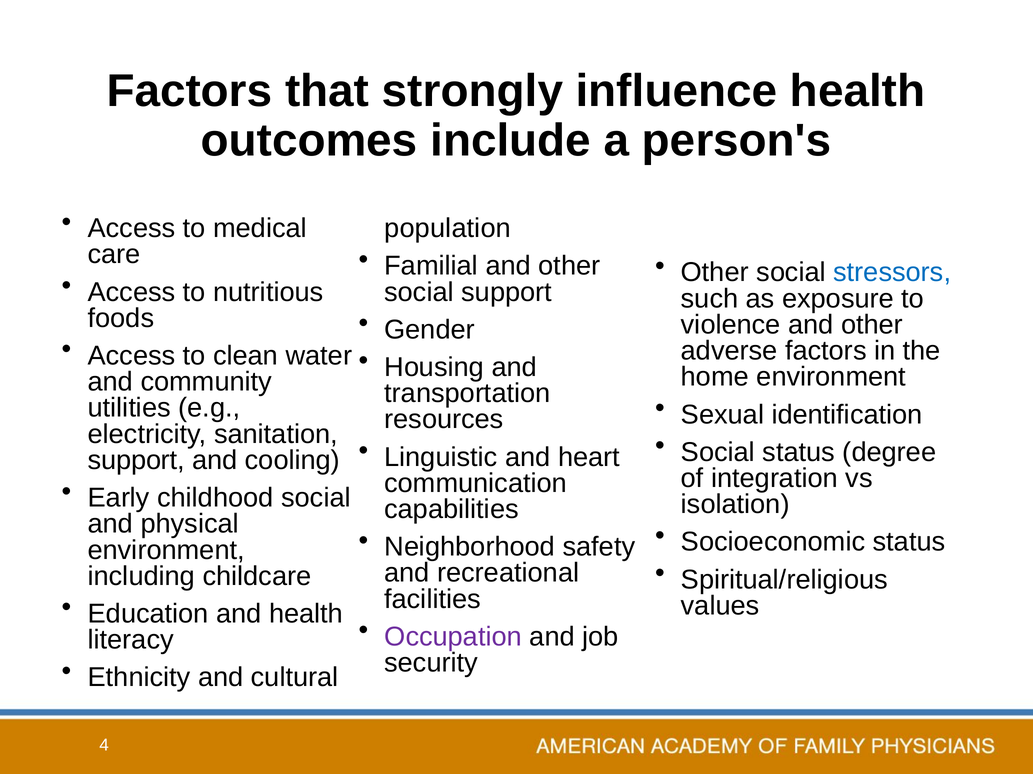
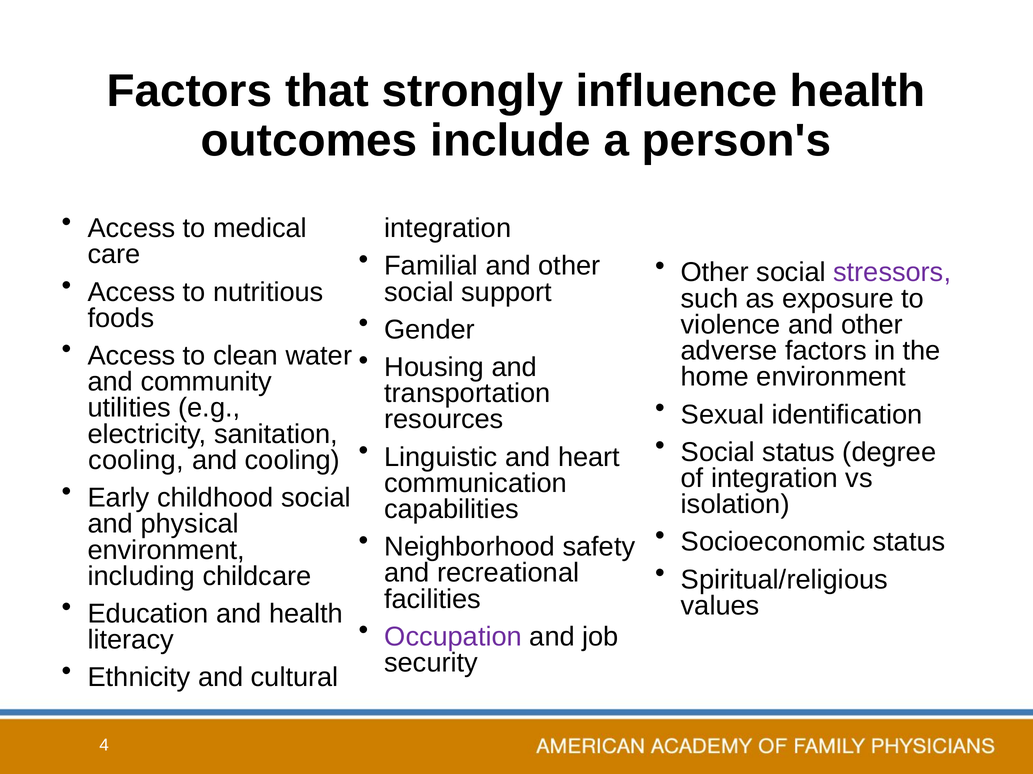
population at (448, 229): population -> integration
stressors colour: blue -> purple
support at (136, 461): support -> cooling
